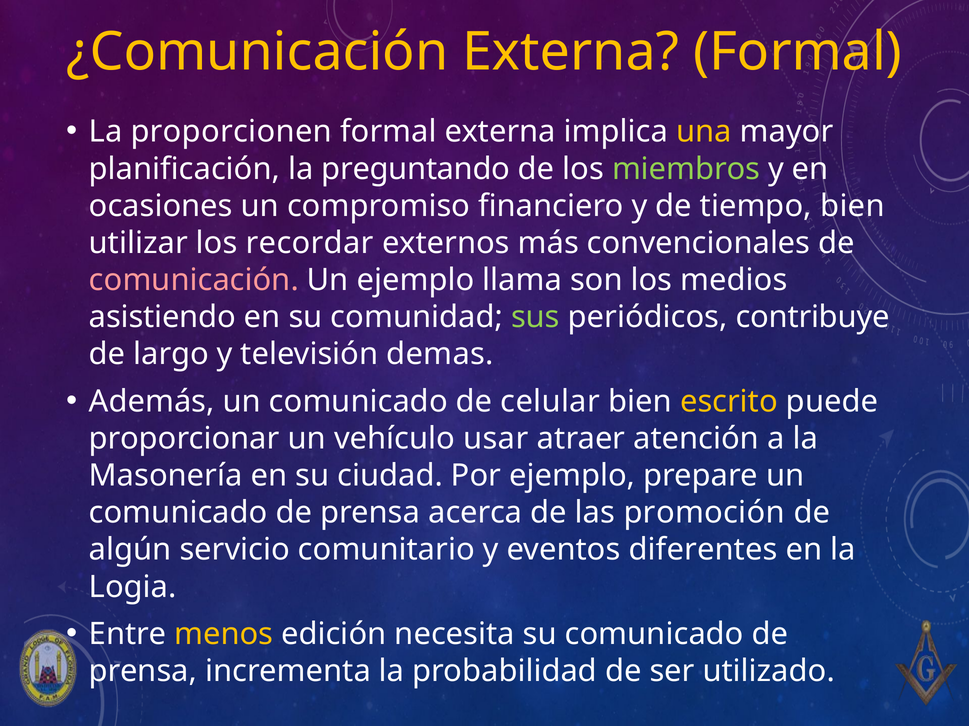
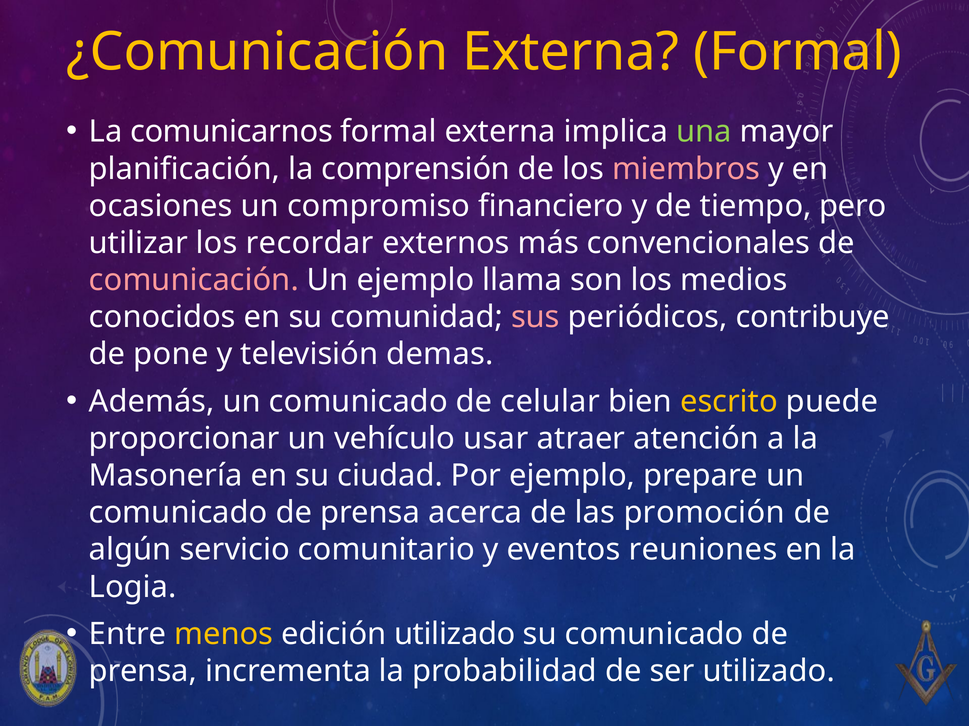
proporcionen: proporcionen -> comunicarnos
una colour: yellow -> light green
preguntando: preguntando -> comprensión
miembros colour: light green -> pink
tiempo bien: bien -> pero
asistiendo: asistiendo -> conocidos
sus colour: light green -> pink
largo: largo -> pone
diferentes: diferentes -> reuniones
edición necesita: necesita -> utilizado
